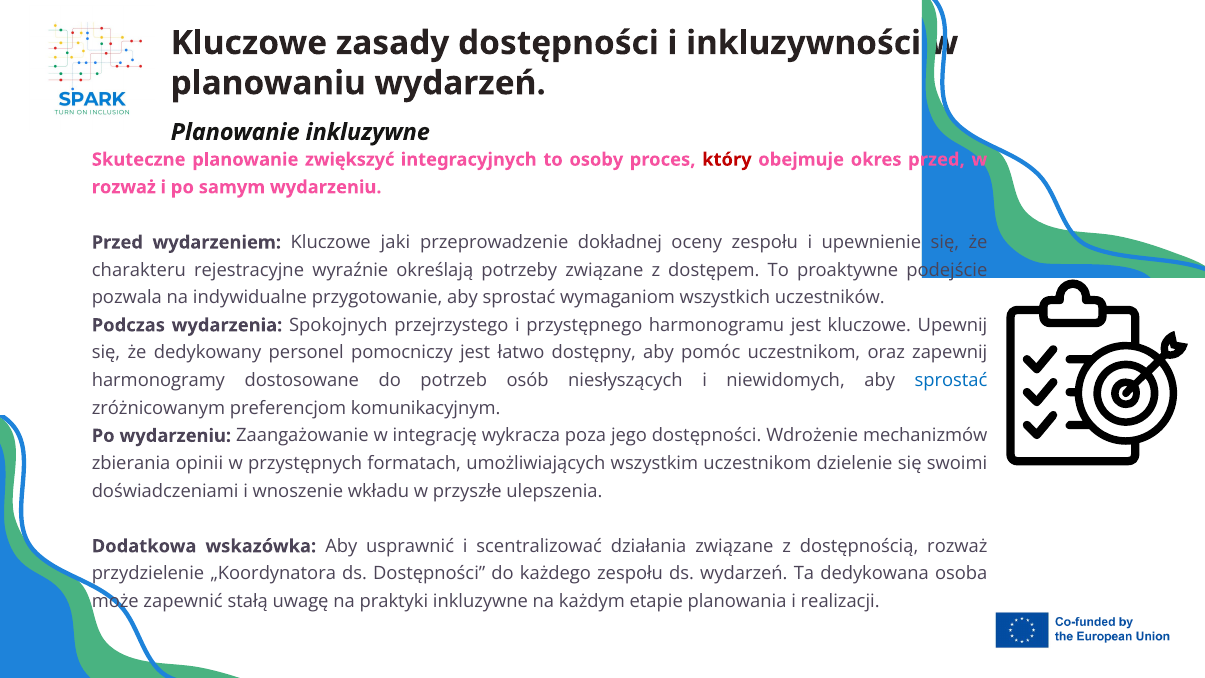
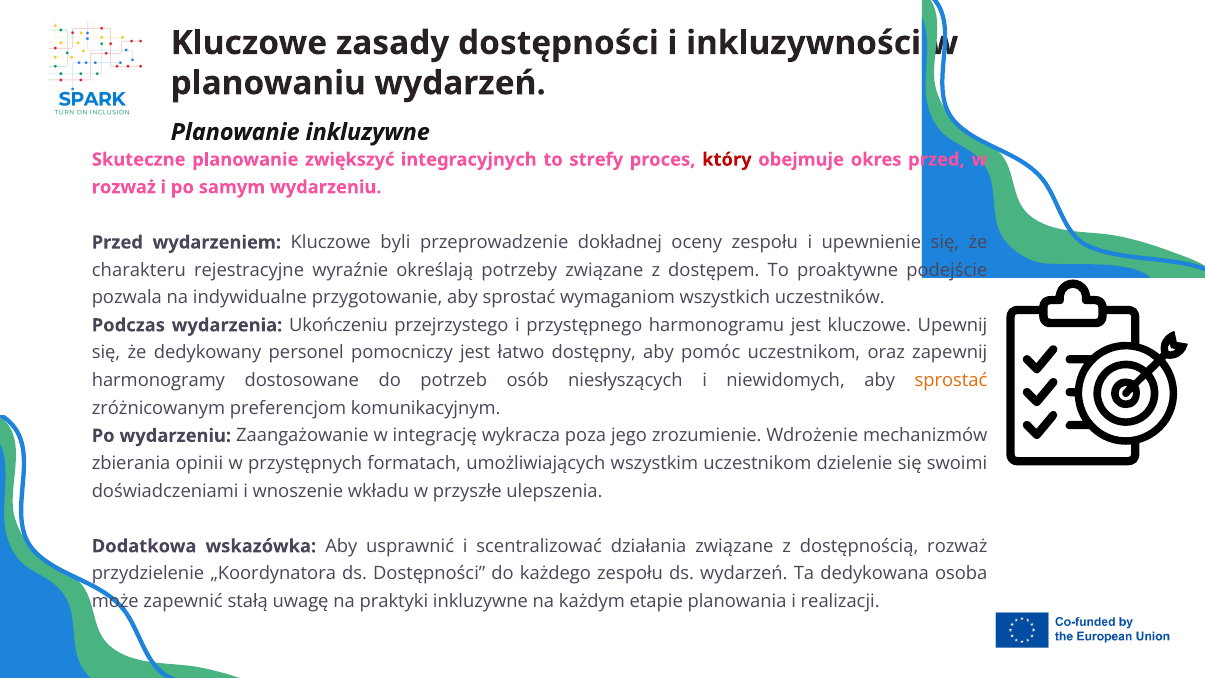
osoby: osoby -> strefy
jaki: jaki -> byli
Spokojnych: Spokojnych -> Ukończeniu
sprostać at (951, 380) colour: blue -> orange
jego dostępności: dostępności -> zrozumienie
